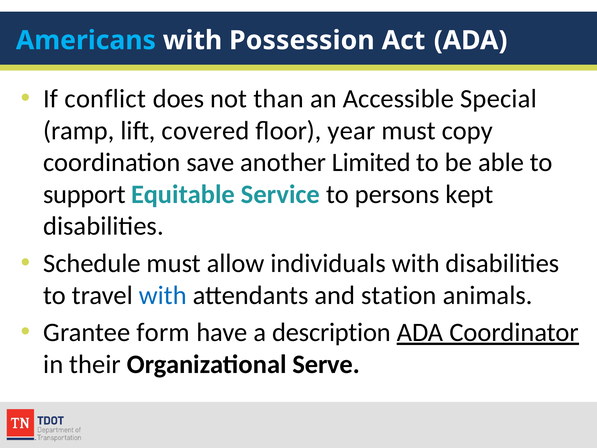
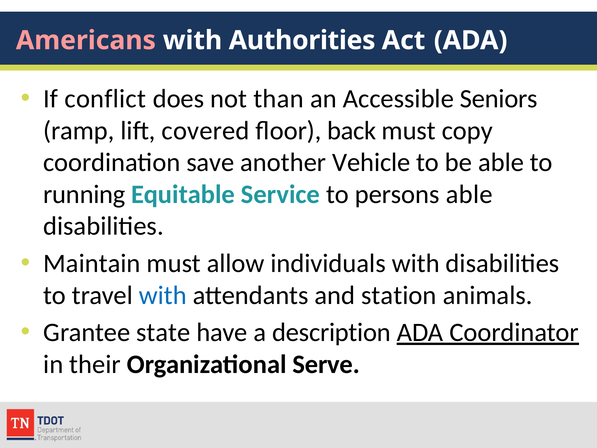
Americans colour: light blue -> pink
Possession: Possession -> Authorities
Special: Special -> Seniors
year: year -> back
Limited: Limited -> Vehicle
support: support -> running
persons kept: kept -> able
Schedule: Schedule -> Maintain
form: form -> state
